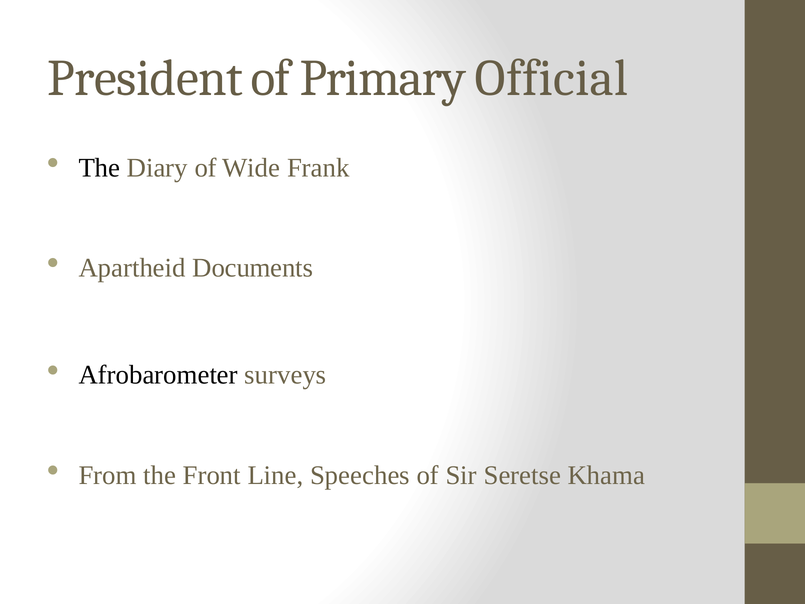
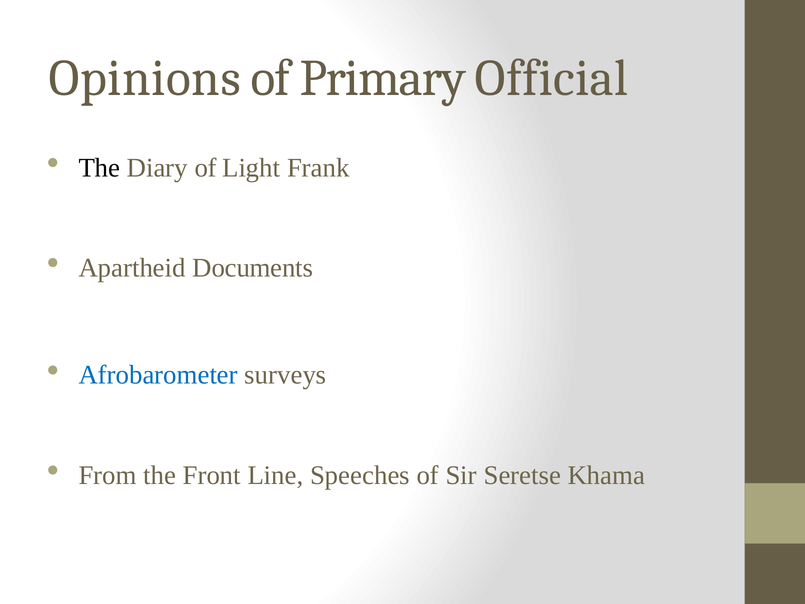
President: President -> Opinions
Wide: Wide -> Light
Afrobarometer colour: black -> blue
